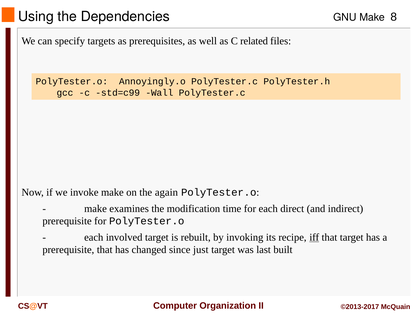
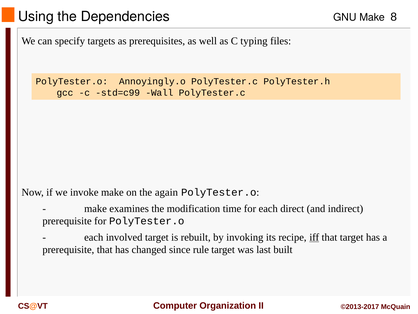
related: related -> typing
just: just -> rule
